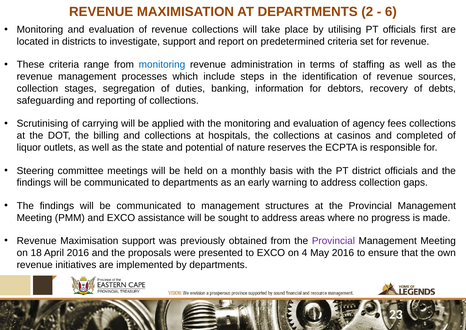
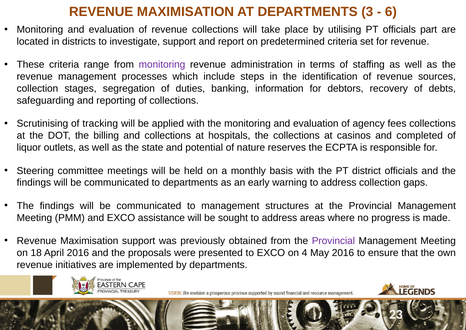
2: 2 -> 3
first: first -> part
monitoring at (162, 65) colour: blue -> purple
carrying: carrying -> tracking
